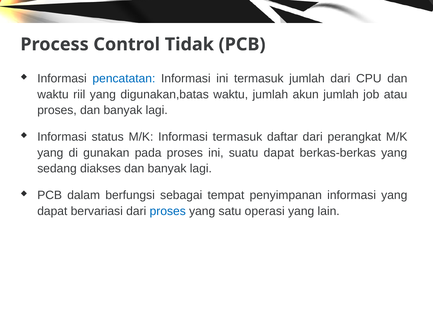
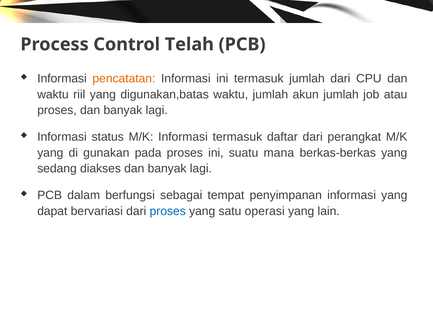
Tidak: Tidak -> Telah
pencatatan colour: blue -> orange
suatu dapat: dapat -> mana
